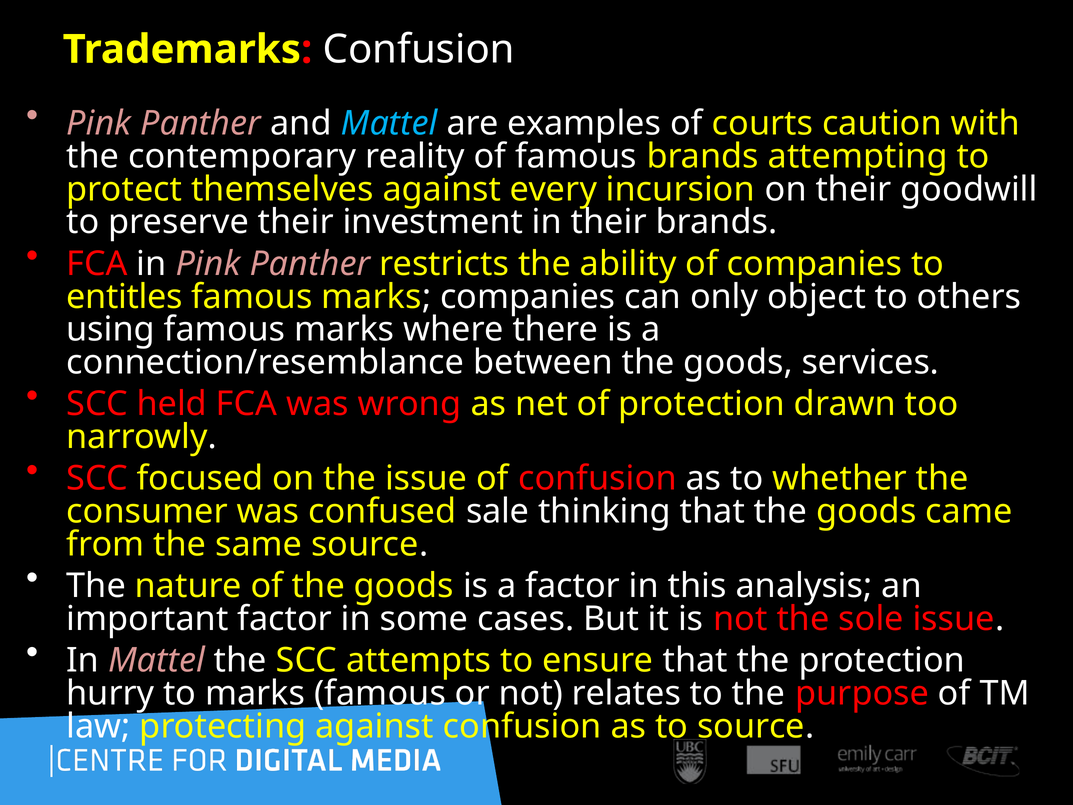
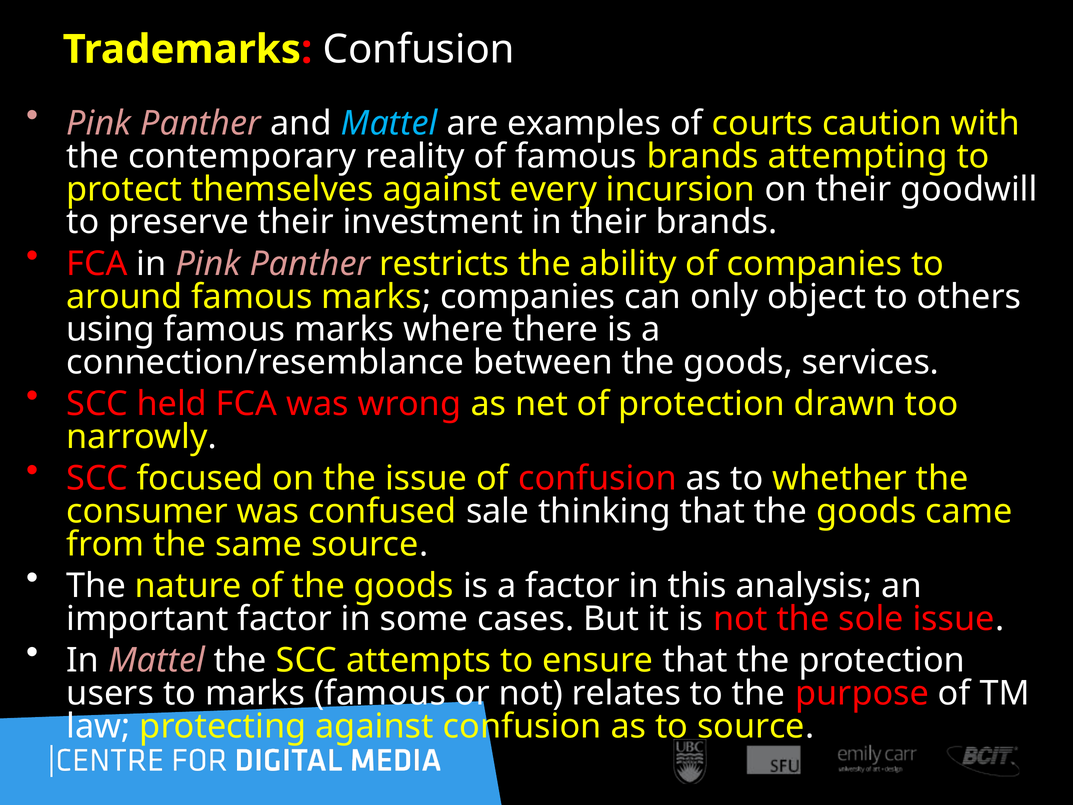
entitles: entitles -> around
hurry: hurry -> users
